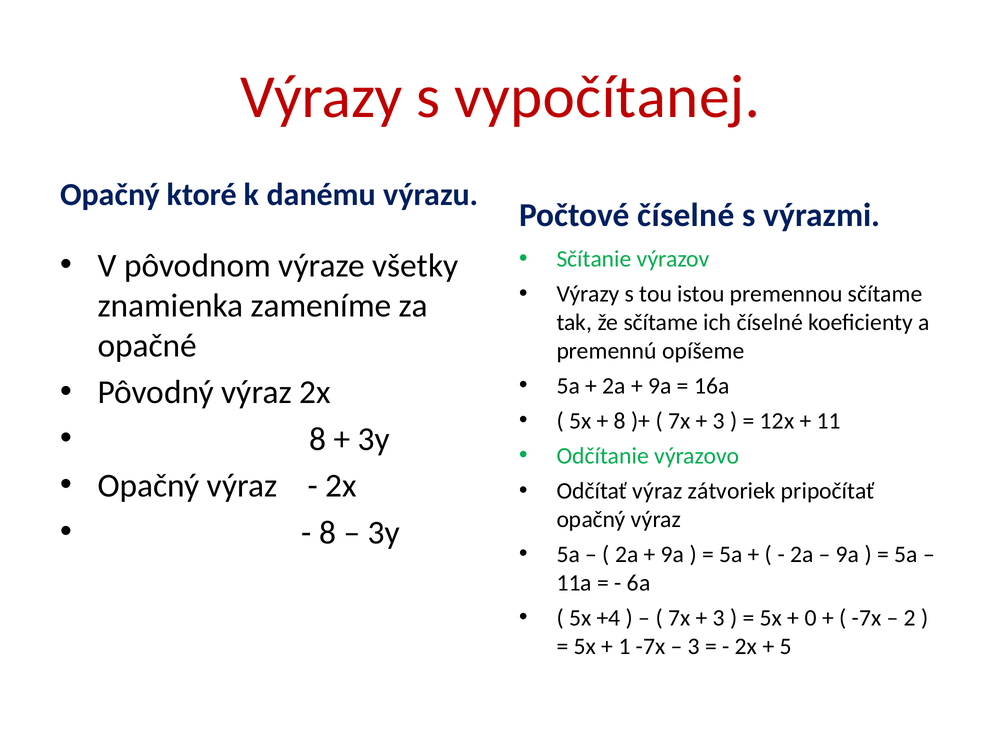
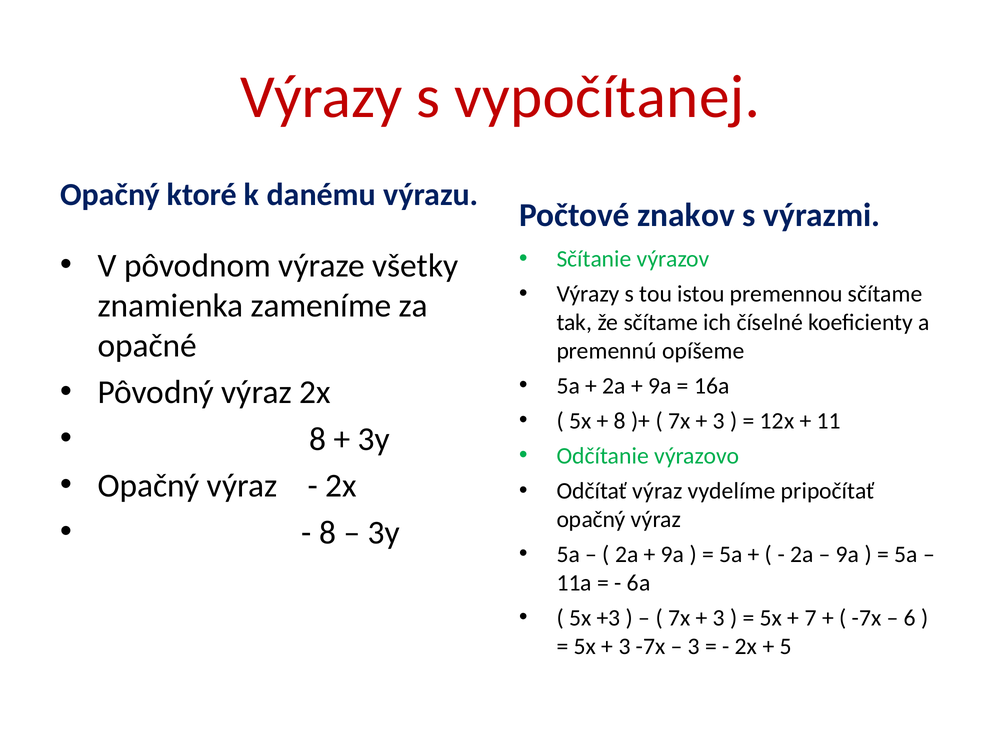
Počtové číselné: číselné -> znakov
zátvoriek: zátvoriek -> vydelíme
+4: +4 -> +3
0: 0 -> 7
2: 2 -> 6
1 at (625, 647): 1 -> 3
